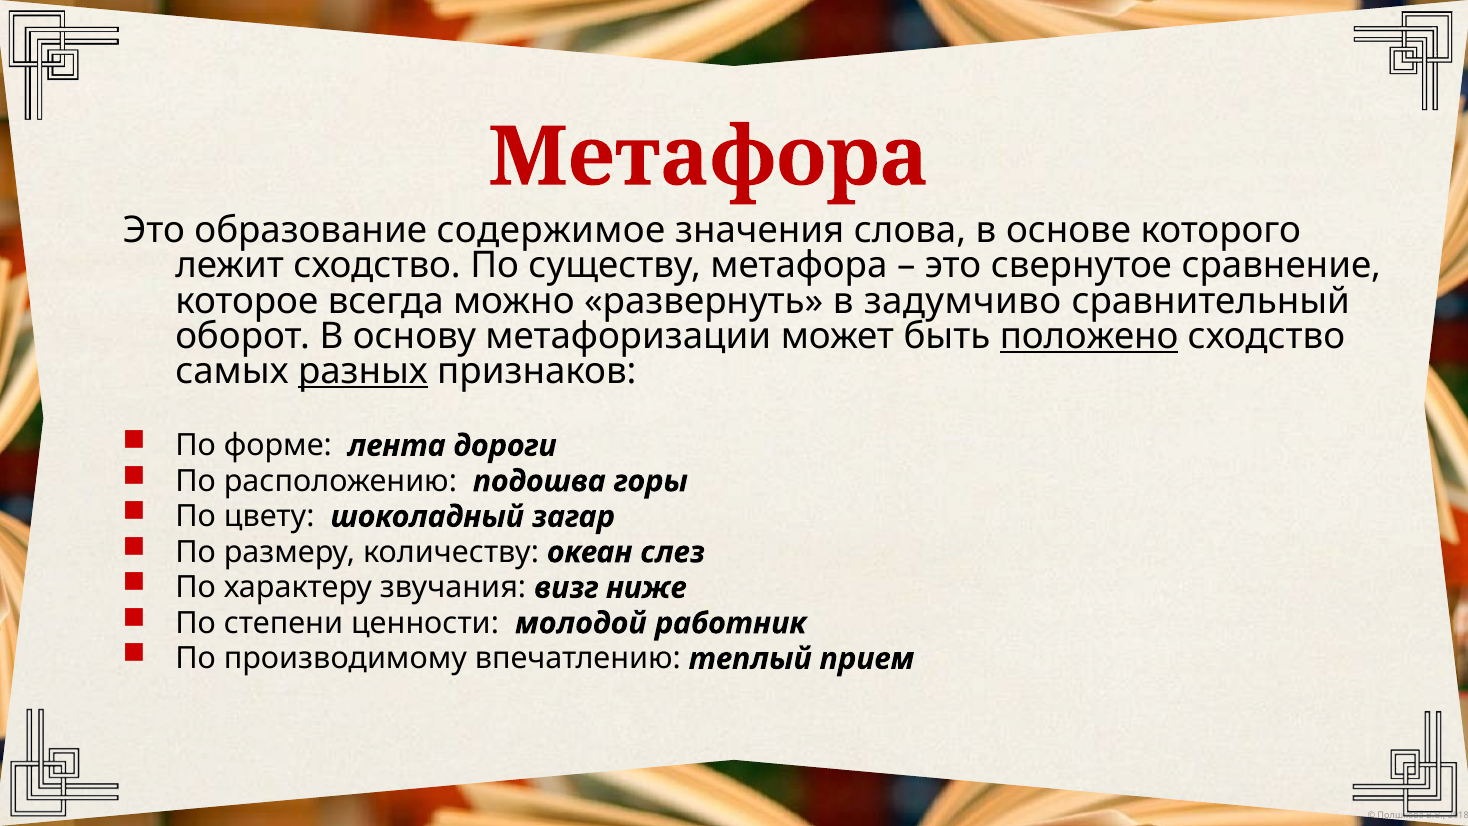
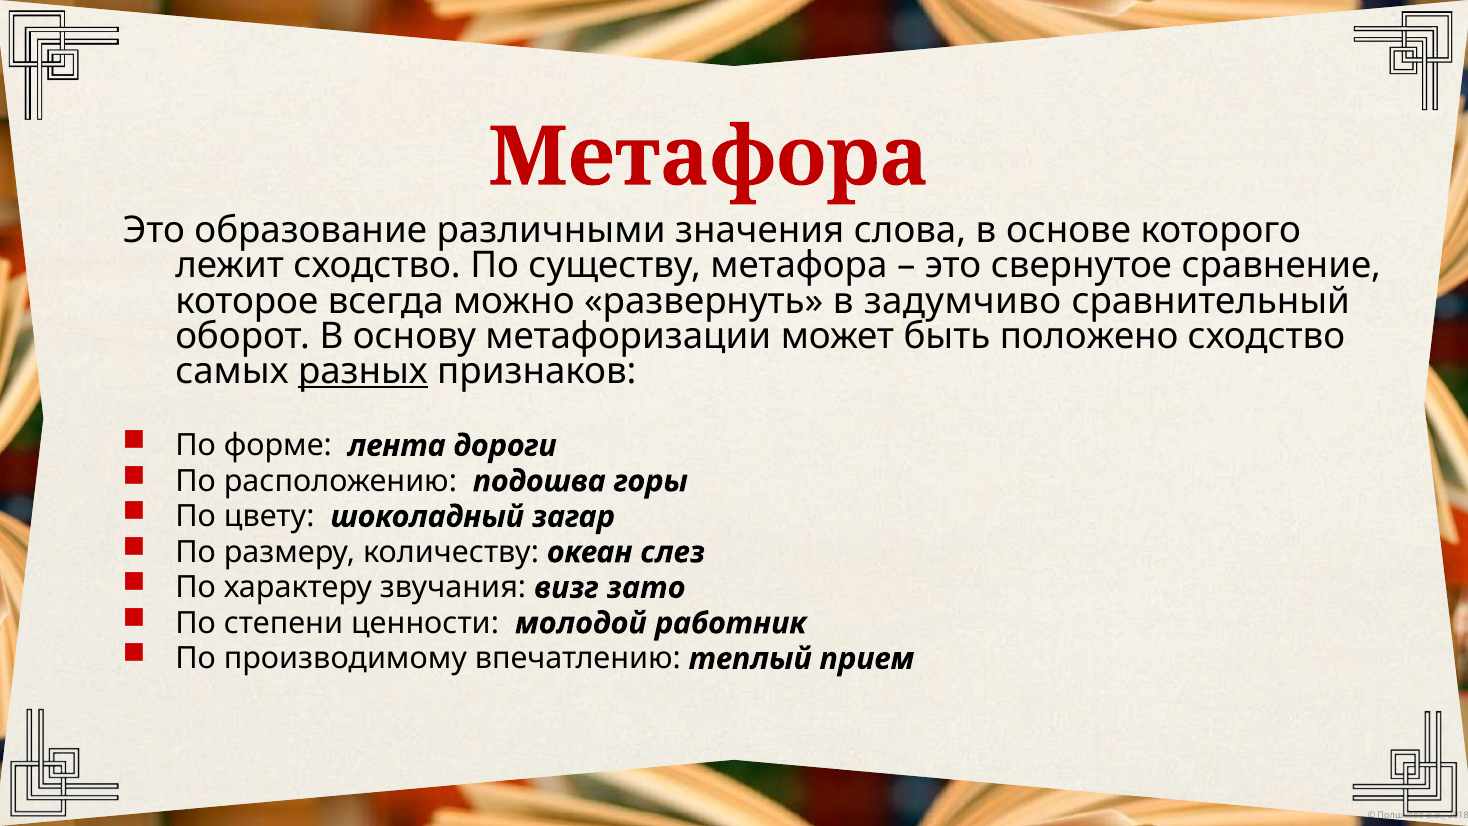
содержимое: содержимое -> различными
положено underline: present -> none
ниже: ниже -> зато
